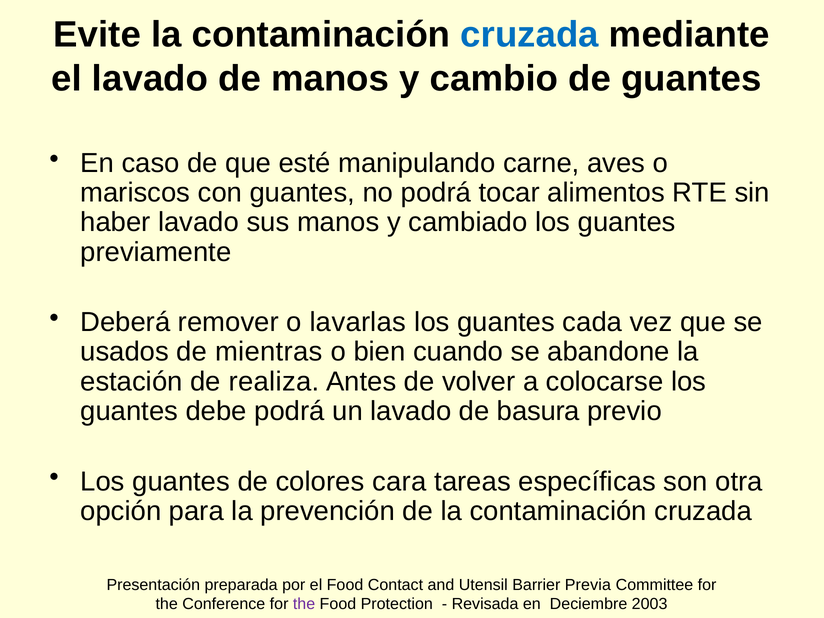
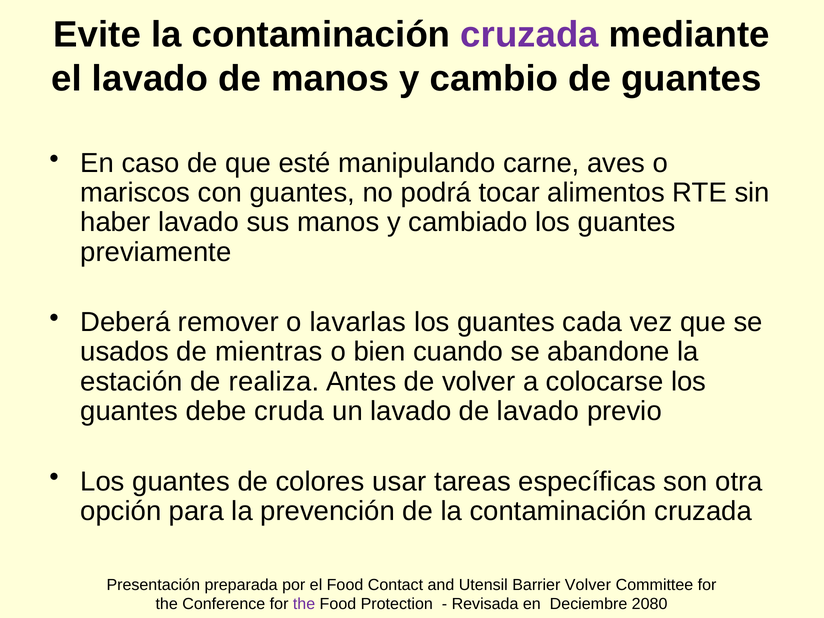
cruzada at (530, 35) colour: blue -> purple
debe podrá: podrá -> cruda
de basura: basura -> lavado
cara: cara -> usar
Barrier Previa: Previa -> Volver
2003: 2003 -> 2080
